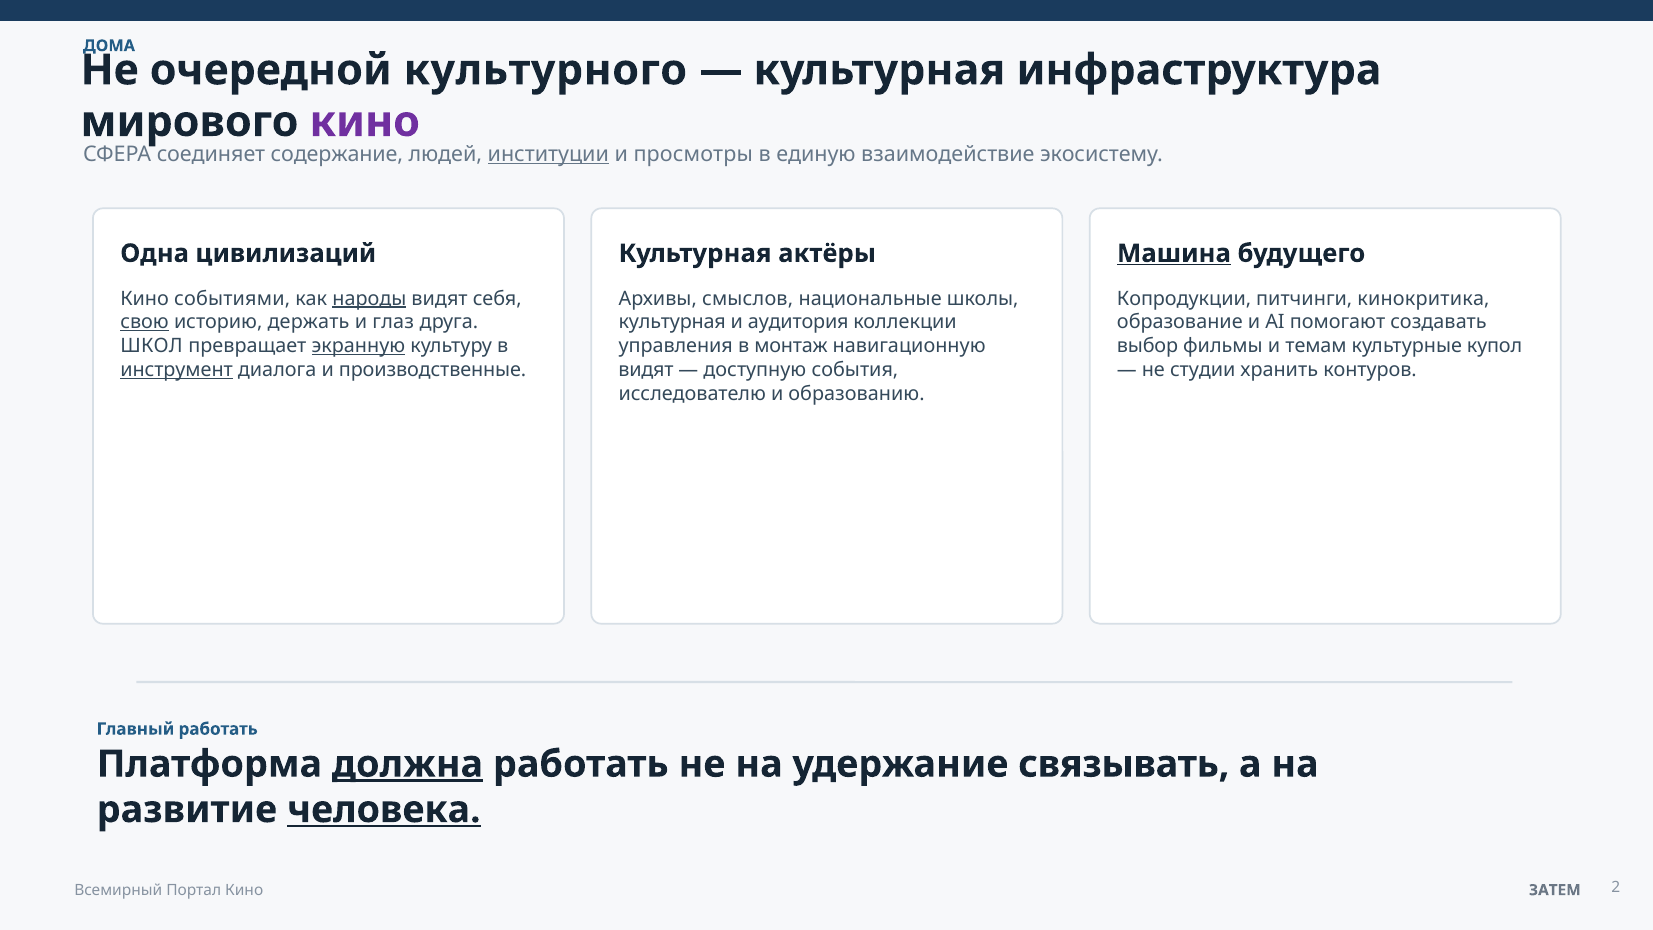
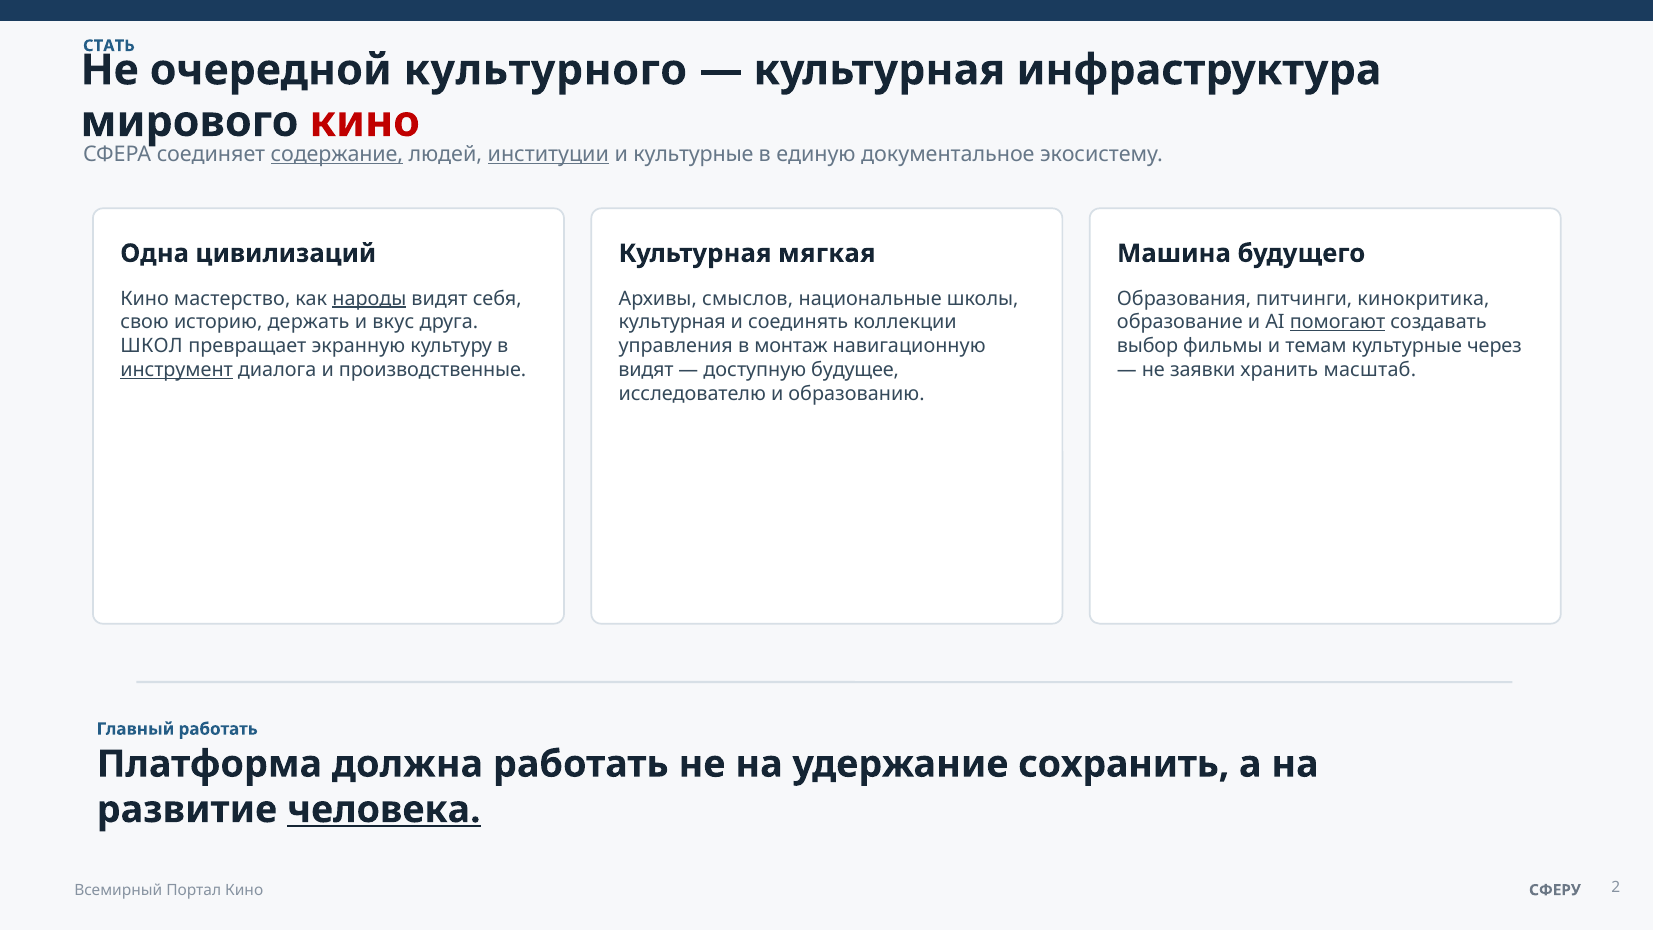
ДОМА: ДОМА -> СТАТЬ
кино at (365, 122) colour: purple -> red
содержание underline: none -> present
и просмотры: просмотры -> культурные
взаимодействие: взаимодействие -> документальное
актёры: актёры -> мягкая
Машина underline: present -> none
событиями: событиями -> мастерство
Копродукции: Копродукции -> Образования
свою underline: present -> none
глаз: глаз -> вкус
аудитория: аудитория -> соединять
помогают underline: none -> present
экранную underline: present -> none
купол: купол -> через
события: события -> будущее
студии: студии -> заявки
контуров: контуров -> масштаб
должна underline: present -> none
связывать: связывать -> сохранить
ЗАТЕМ: ЗАТЕМ -> СФЕРУ
